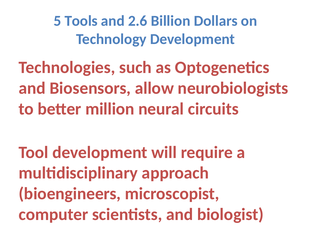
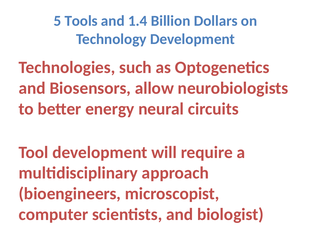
2.6: 2.6 -> 1.4
million: million -> energy
